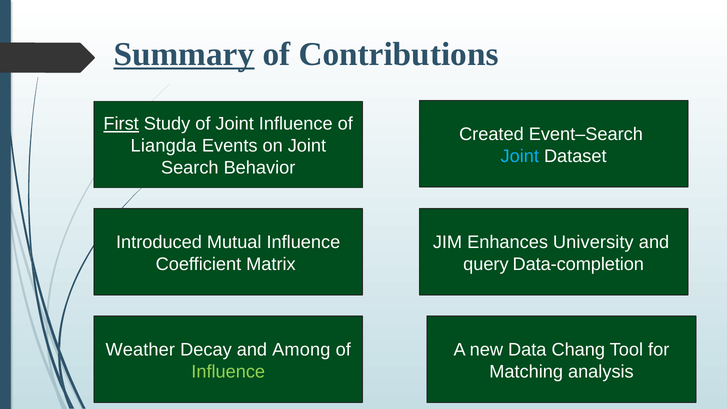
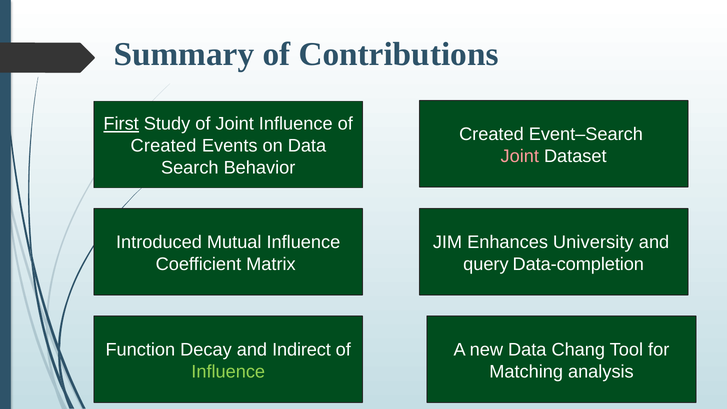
Summary underline: present -> none
Liangda at (163, 146): Liangda -> Created
on Joint: Joint -> Data
Joint at (520, 156) colour: light blue -> pink
Weather: Weather -> Function
Among: Among -> Indirect
